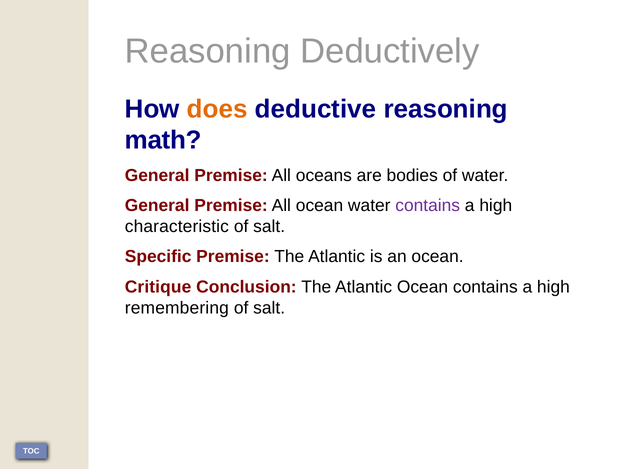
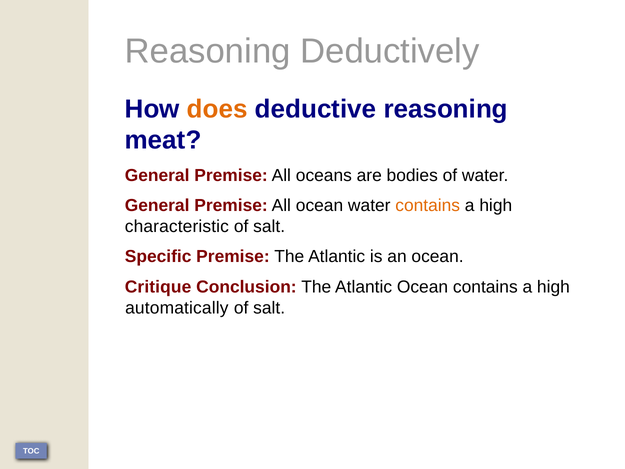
math: math -> meat
contains at (428, 205) colour: purple -> orange
remembering: remembering -> automatically
